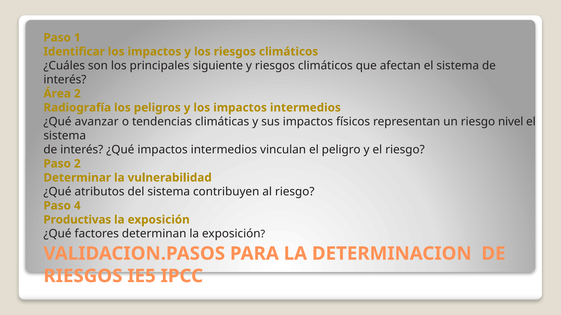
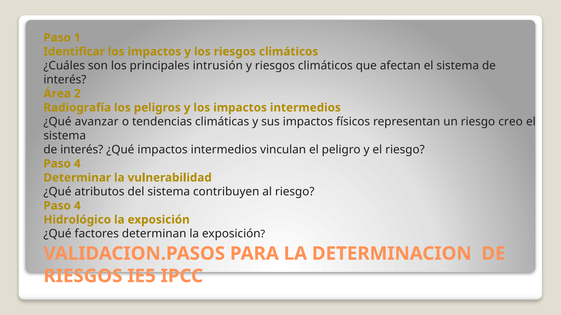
siguiente: siguiente -> intrusión
nivel: nivel -> creo
2 at (77, 164): 2 -> 4
Productivas: Productivas -> Hidrológico
